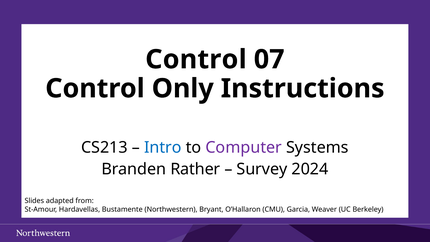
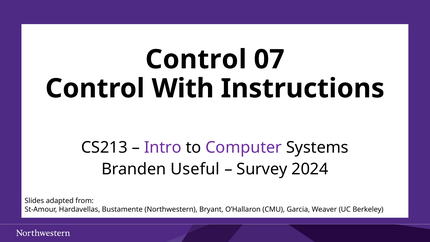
Only: Only -> With
Intro colour: blue -> purple
Rather: Rather -> Useful
